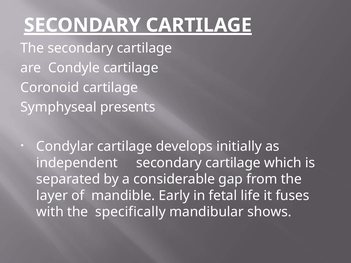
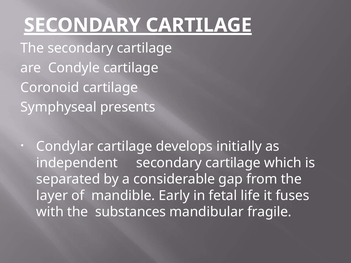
specifically: specifically -> substances
shows: shows -> fragile
